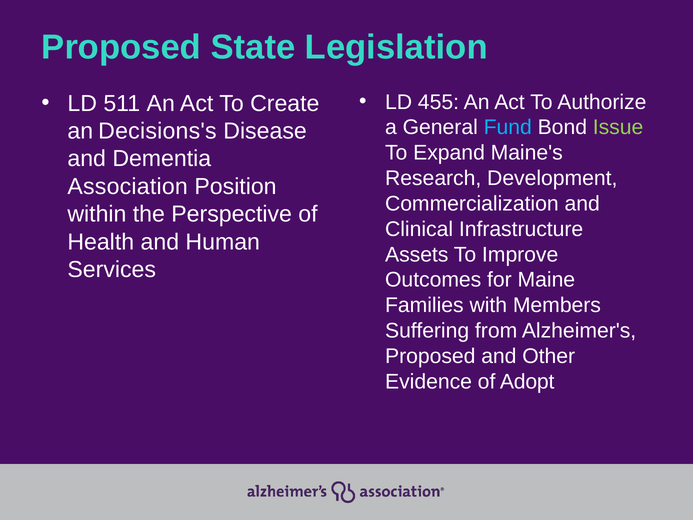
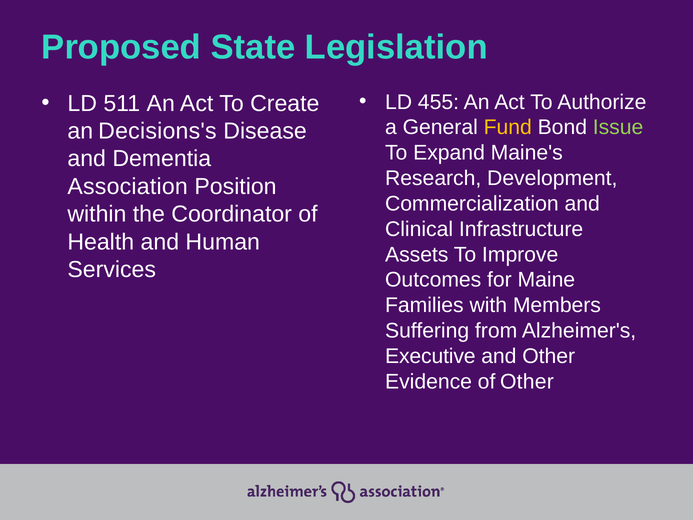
Fund colour: light blue -> yellow
Perspective: Perspective -> Coordinator
Proposed at (430, 356): Proposed -> Executive
of Adopt: Adopt -> Other
